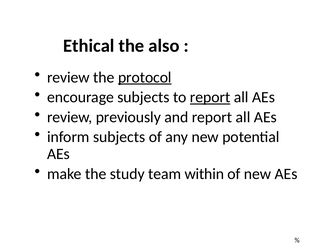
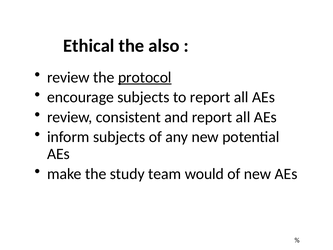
report at (210, 97) underline: present -> none
previously: previously -> consistent
within: within -> would
